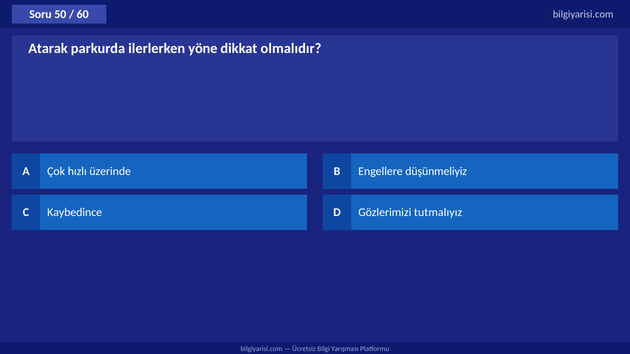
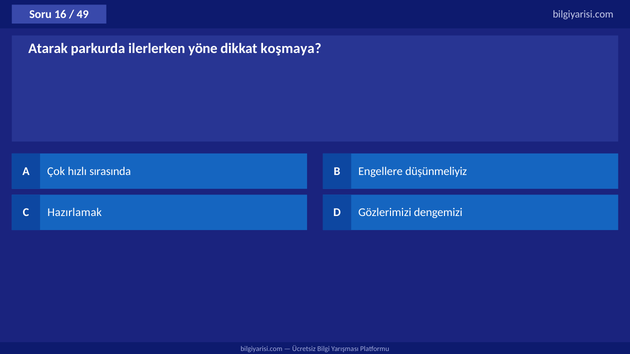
50: 50 -> 16
60: 60 -> 49
olmalıdır: olmalıdır -> koşmaya
üzerinde: üzerinde -> sırasında
Kaybedince: Kaybedince -> Hazırlamak
tutmalıyız: tutmalıyız -> dengemizi
